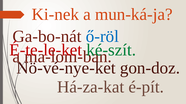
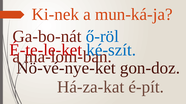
ké-szít colour: green -> blue
